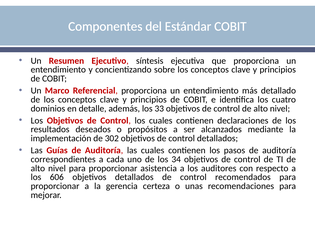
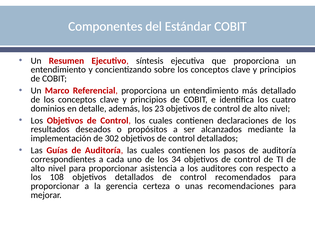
33: 33 -> 23
606: 606 -> 108
